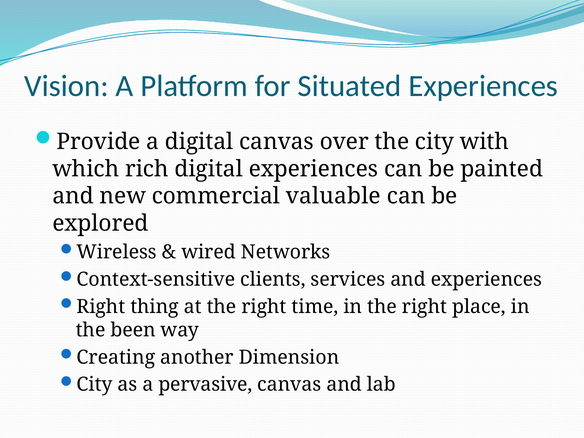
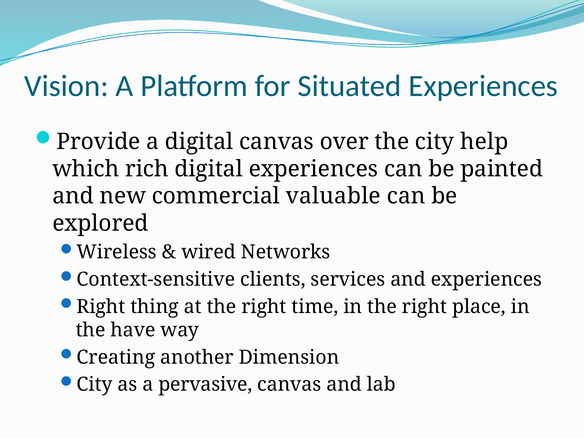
with: with -> help
been: been -> have
